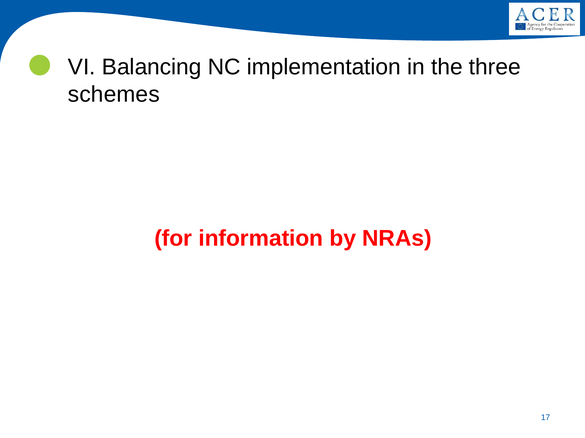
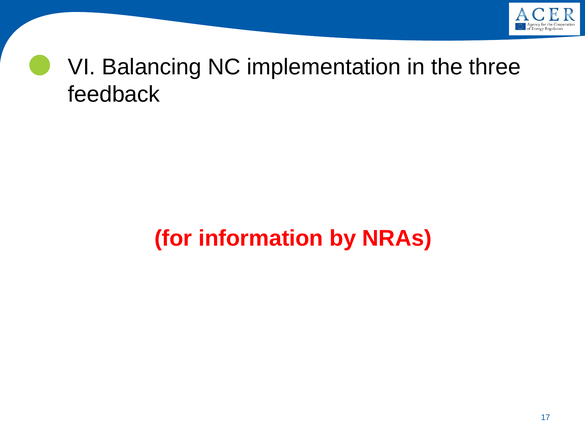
schemes: schemes -> feedback
